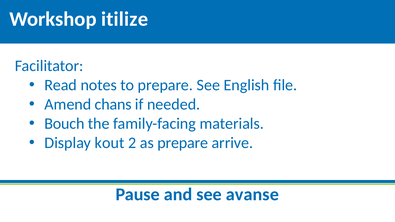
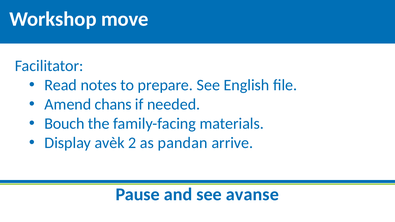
itilize: itilize -> move
kout: kout -> avèk
as prepare: prepare -> pandan
